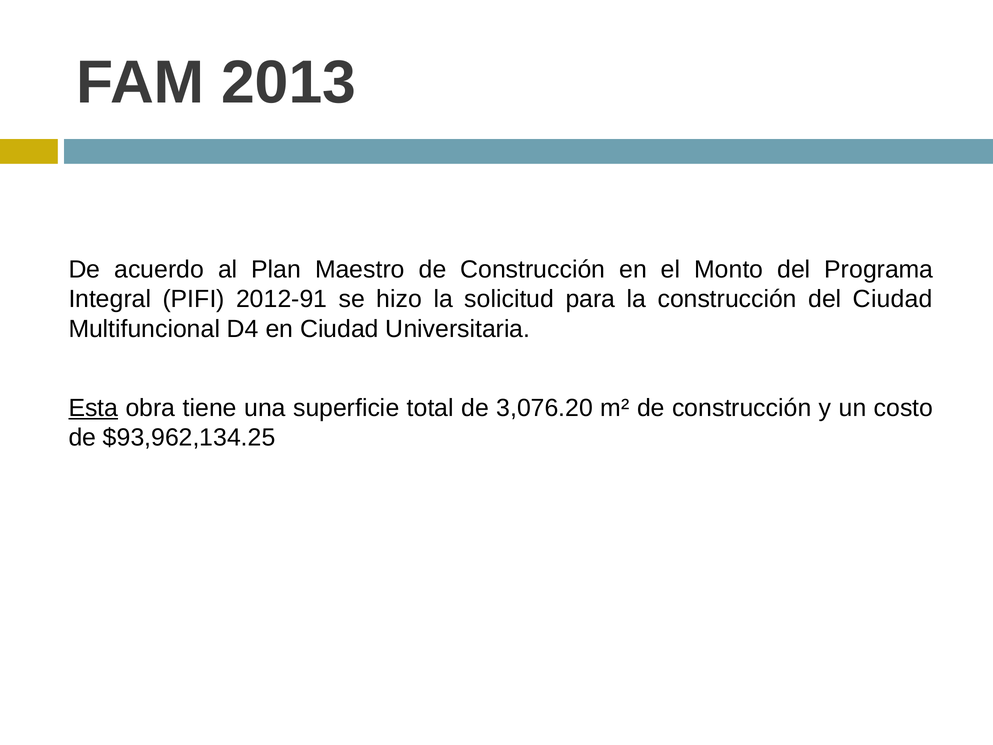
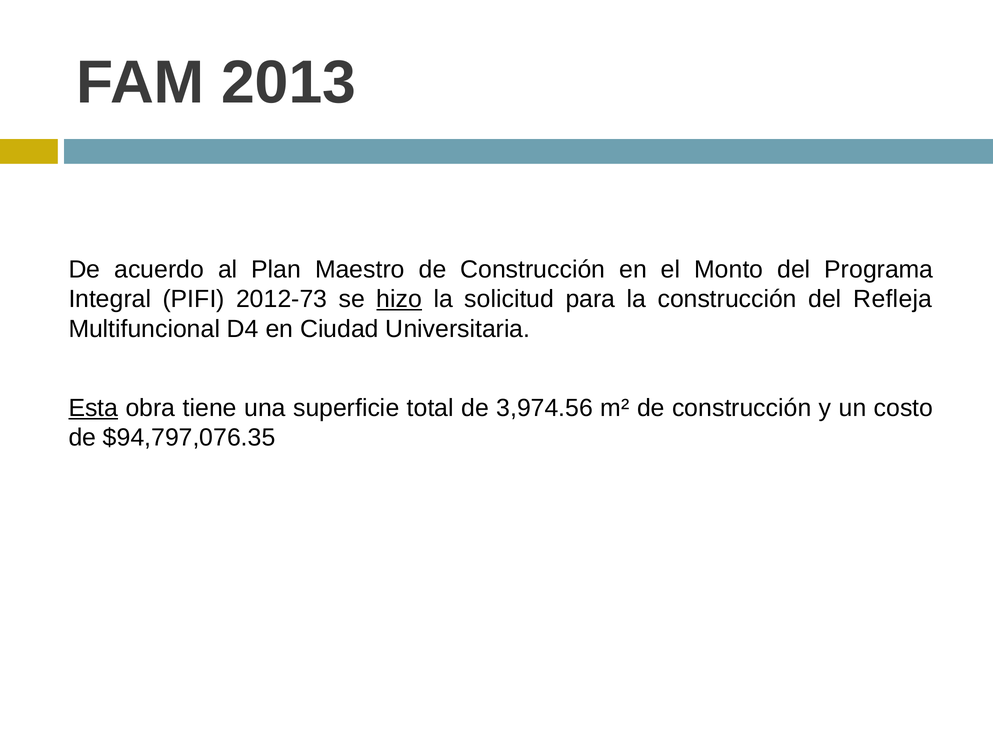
2012-91: 2012-91 -> 2012-73
hizo underline: none -> present
del Ciudad: Ciudad -> Refleja
3,076.20: 3,076.20 -> 3,974.56
$93,962,134.25: $93,962,134.25 -> $94,797,076.35
